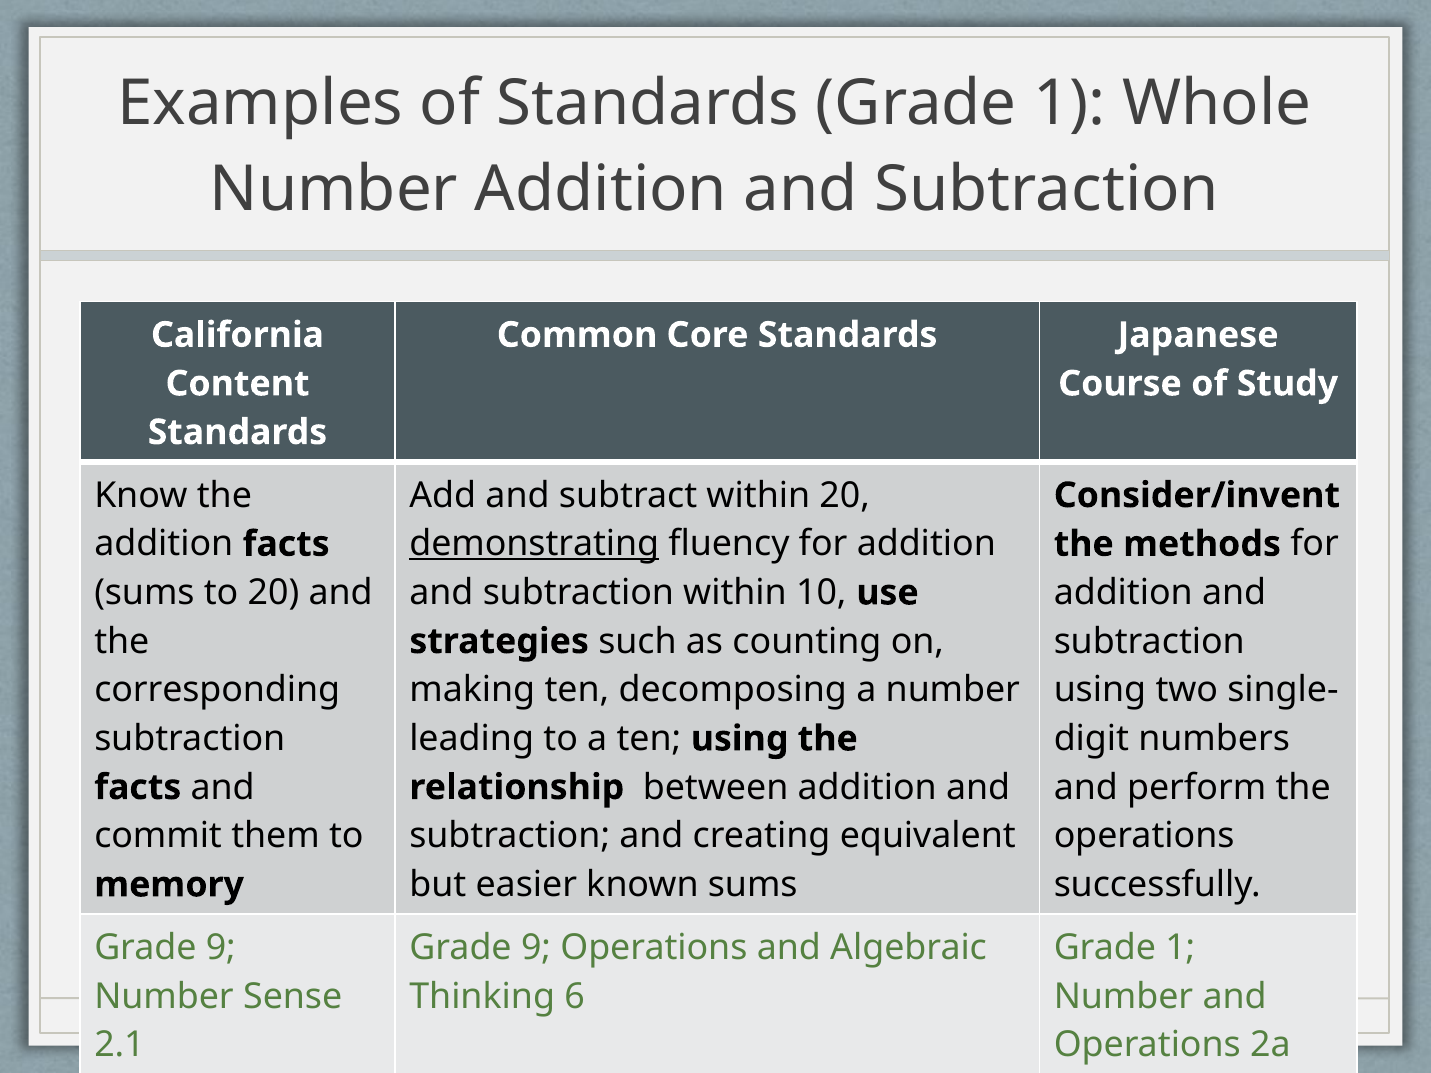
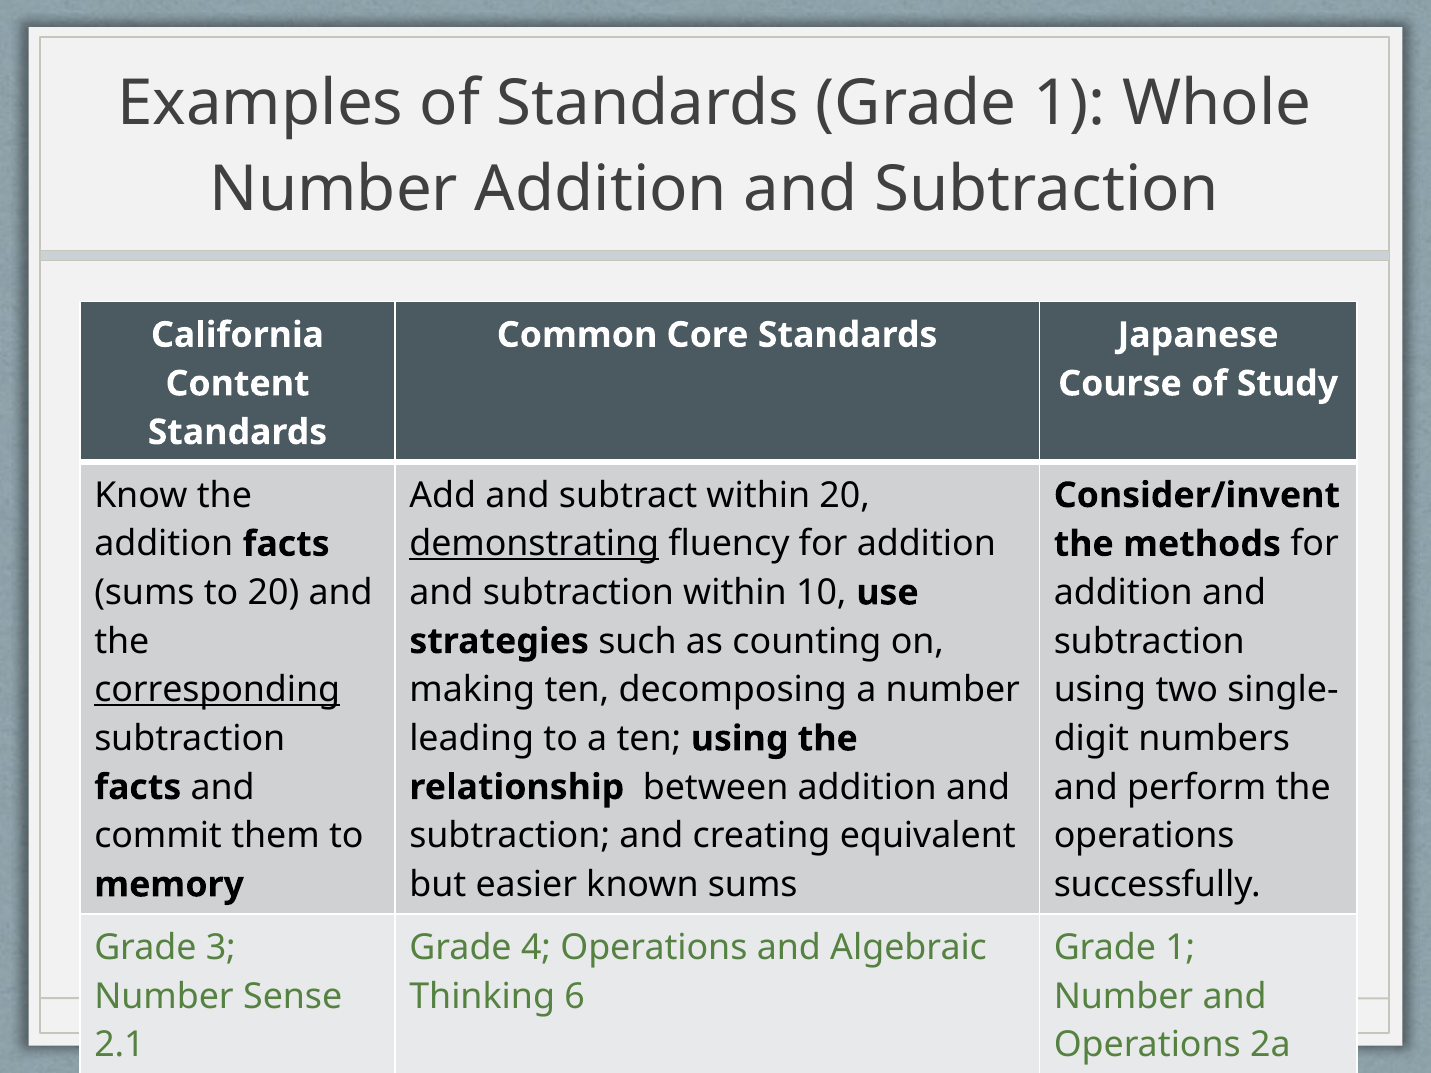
corresponding underline: none -> present
9 at (221, 948): 9 -> 3
9 at (536, 948): 9 -> 4
